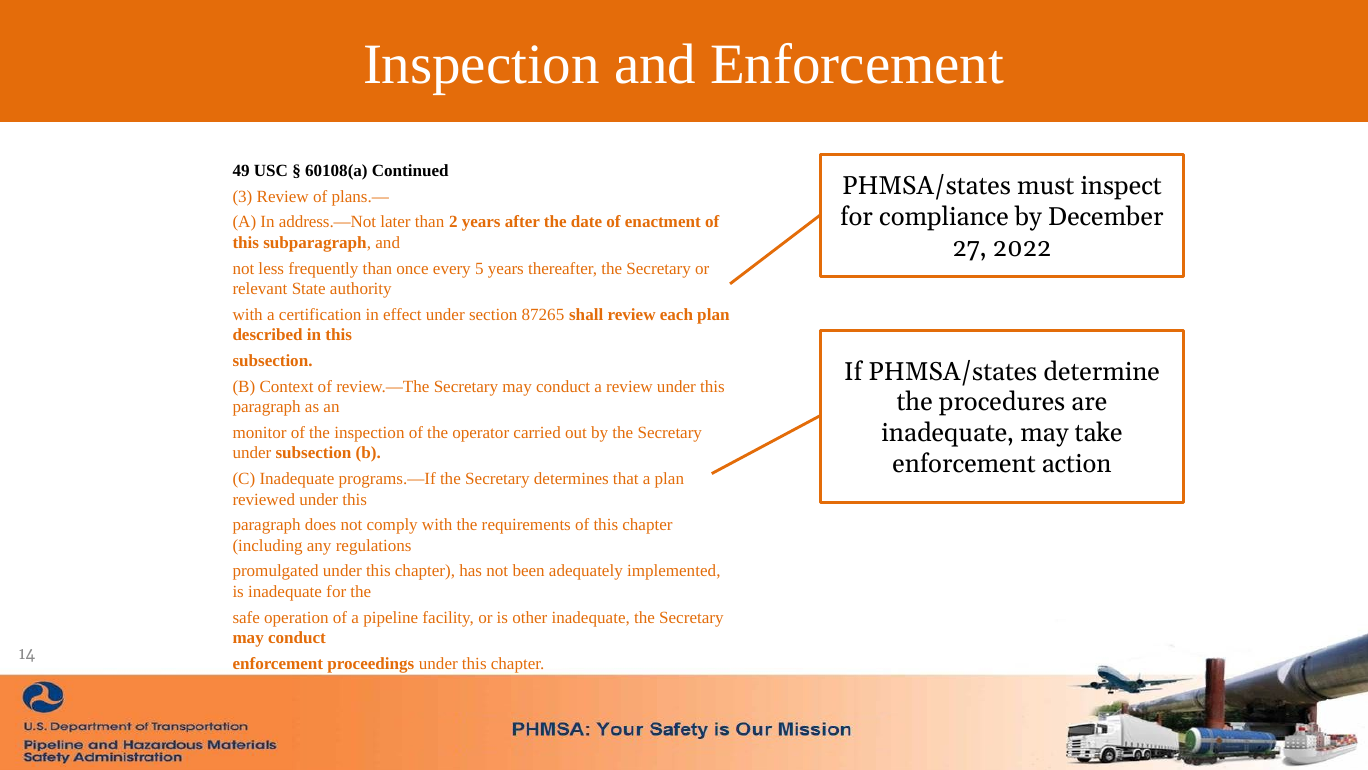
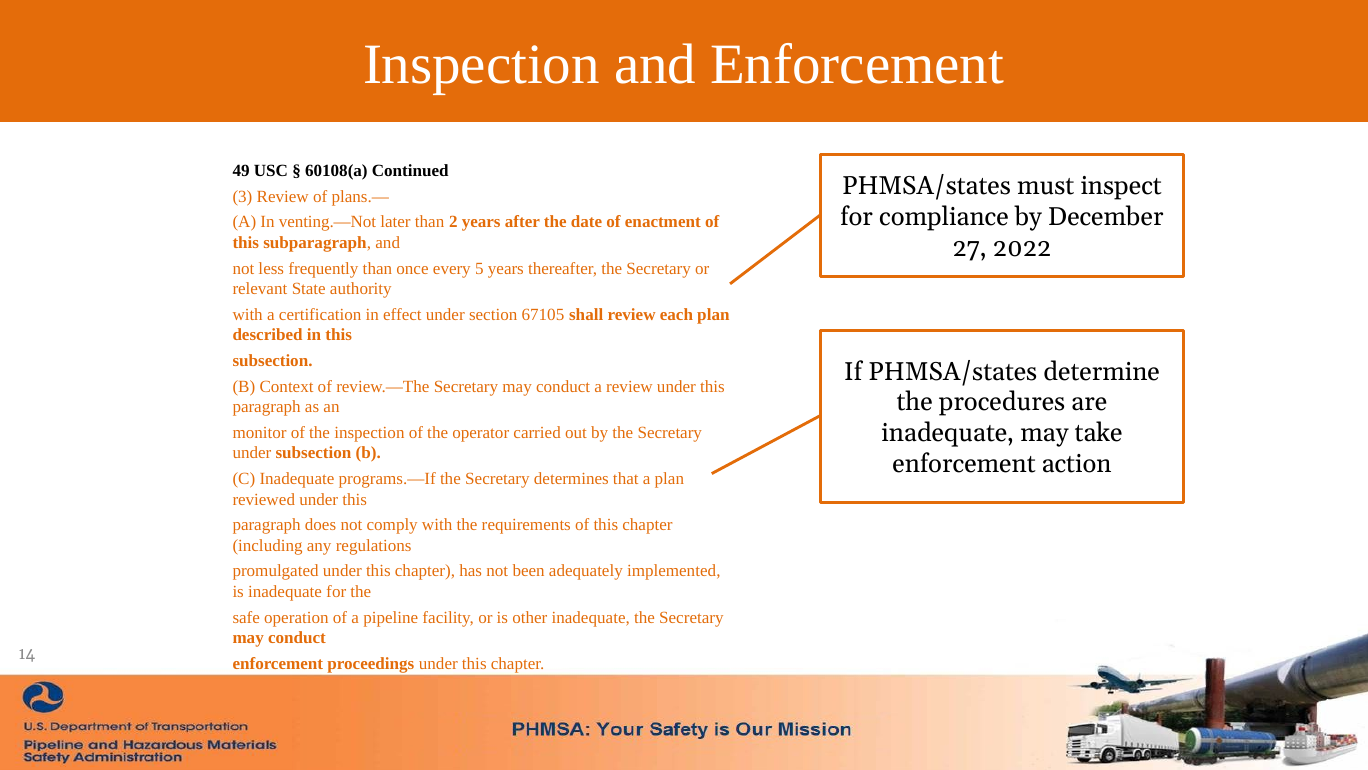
address.—Not: address.—Not -> venting.—Not
87265: 87265 -> 67105
